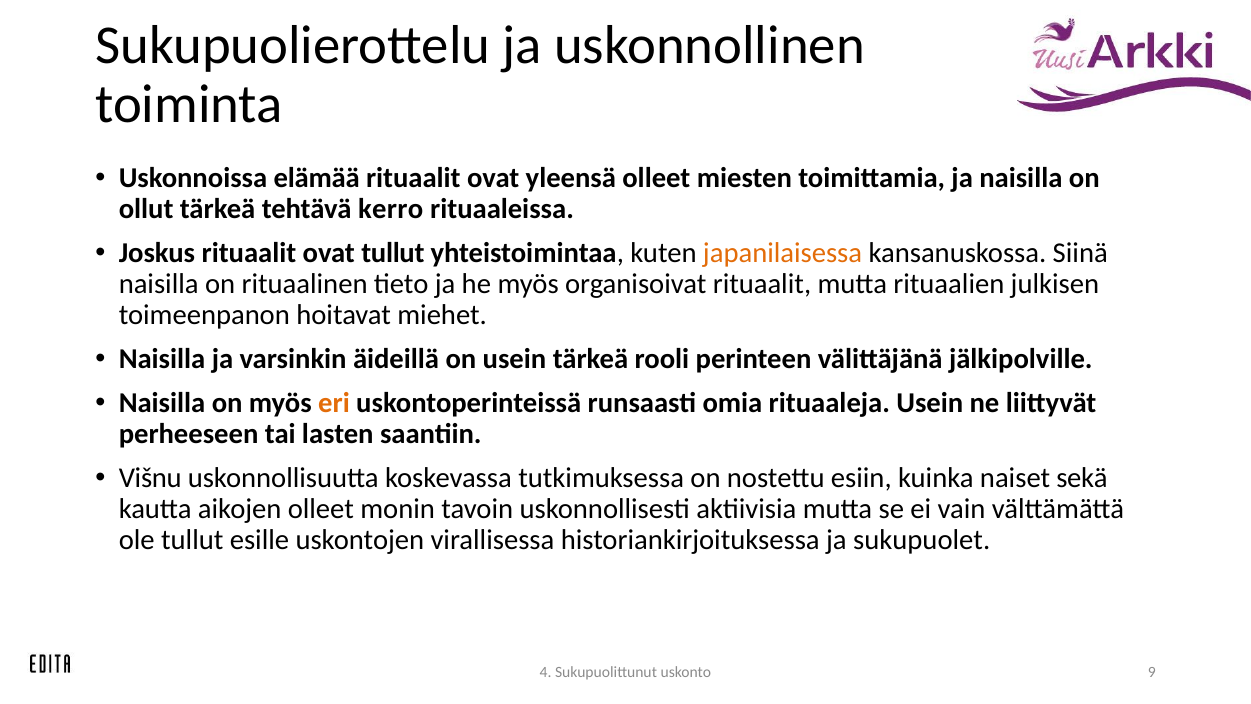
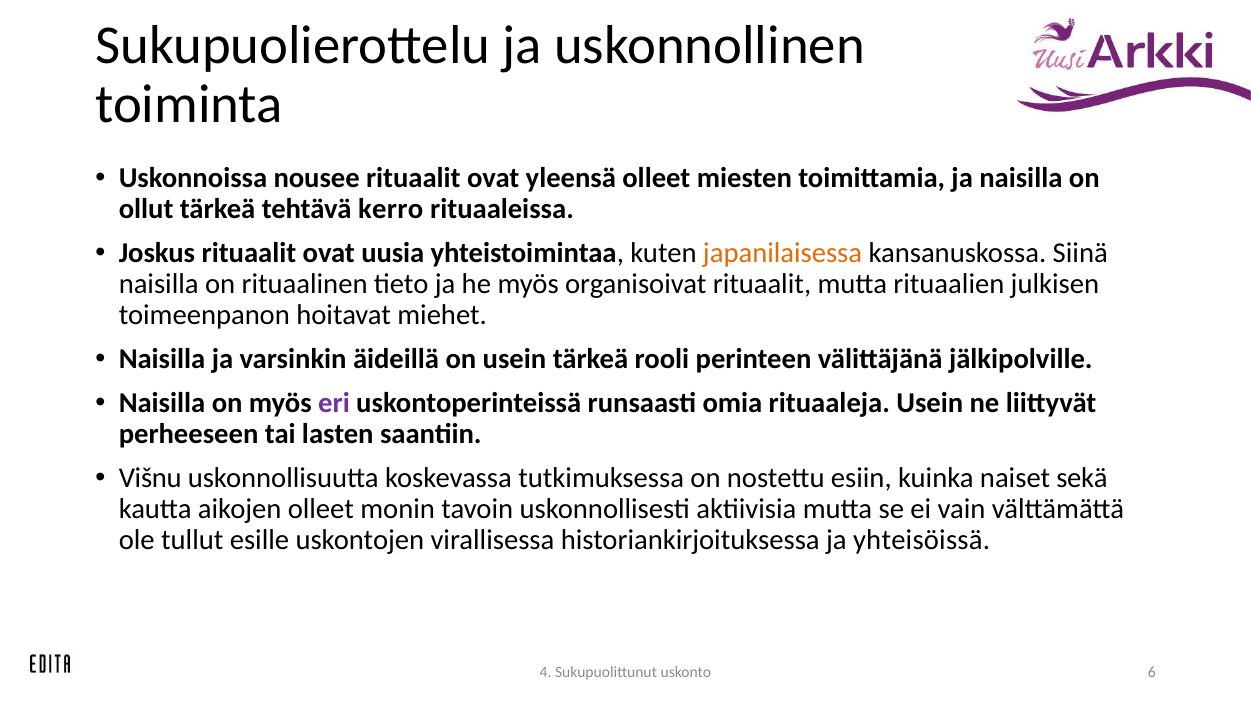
elämää: elämää -> nousee
ovat tullut: tullut -> uusia
eri colour: orange -> purple
sukupuolet: sukupuolet -> yhteisöissä
9: 9 -> 6
